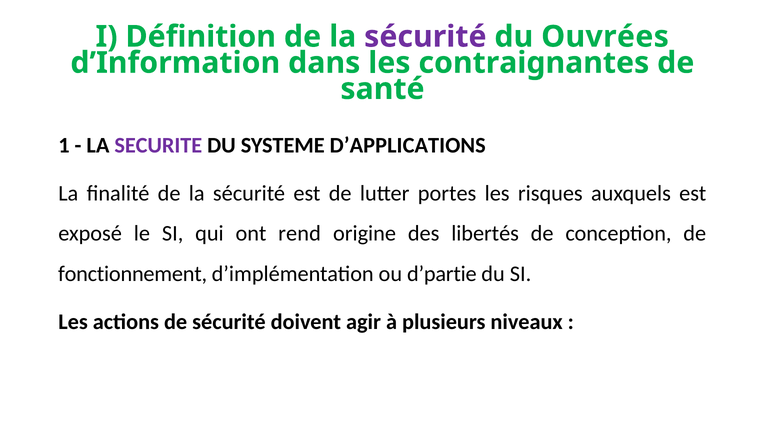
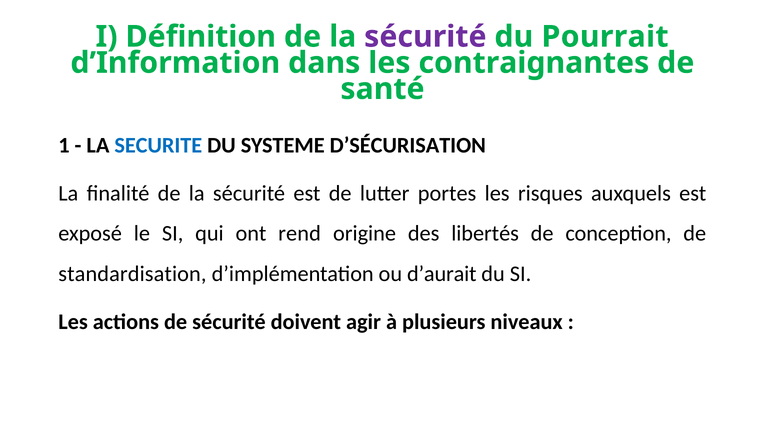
Ouvrées: Ouvrées -> Pourrait
SECURITE colour: purple -> blue
D’APPLICATIONS: D’APPLICATIONS -> D’SÉCURISATION
fonctionnement: fonctionnement -> standardisation
d’partie: d’partie -> d’aurait
